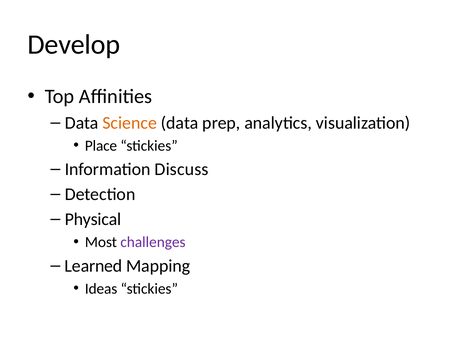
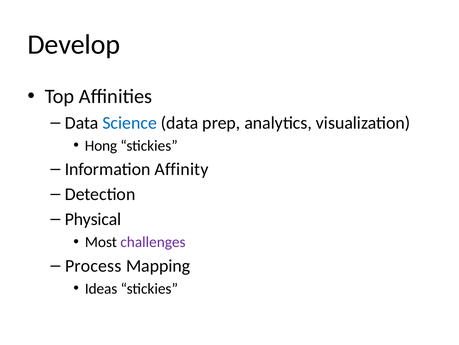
Science colour: orange -> blue
Place: Place -> Hong
Discuss: Discuss -> Affinity
Learned: Learned -> Process
